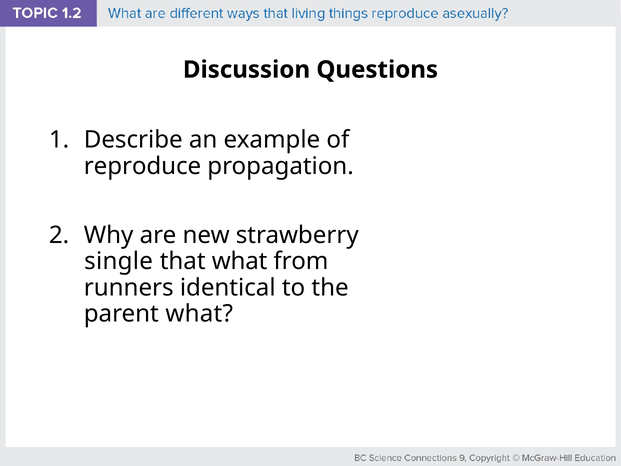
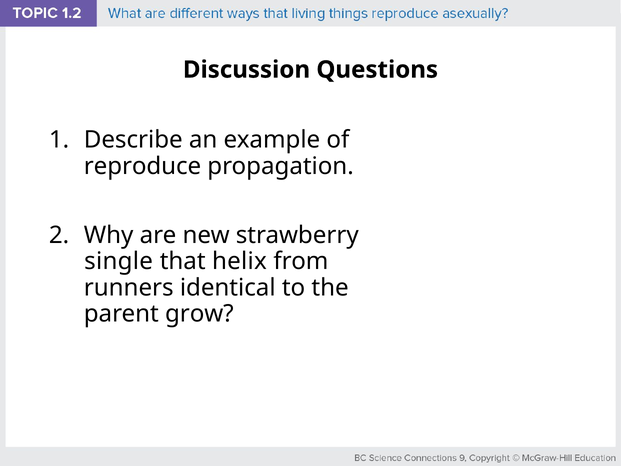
that what: what -> helix
parent what: what -> grow
